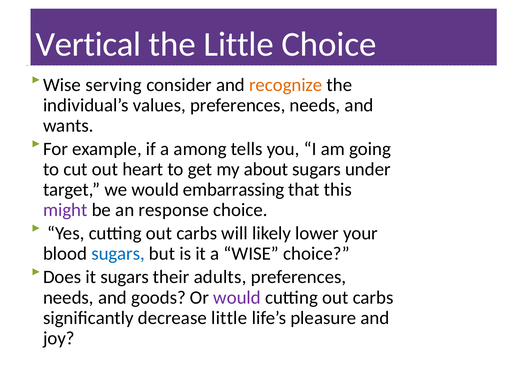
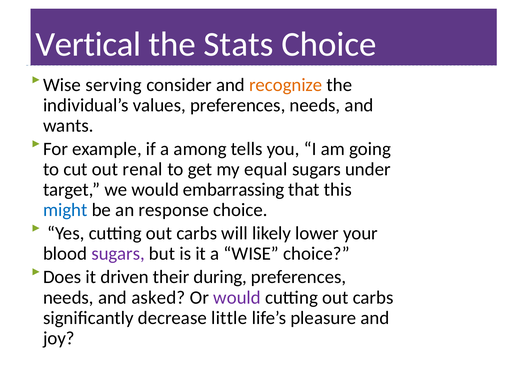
the Little: Little -> Stats
heart: heart -> renal
about: about -> equal
might colour: purple -> blue
sugars at (118, 254) colour: blue -> purple
it sugars: sugars -> driven
adults: adults -> during
goods: goods -> asked
